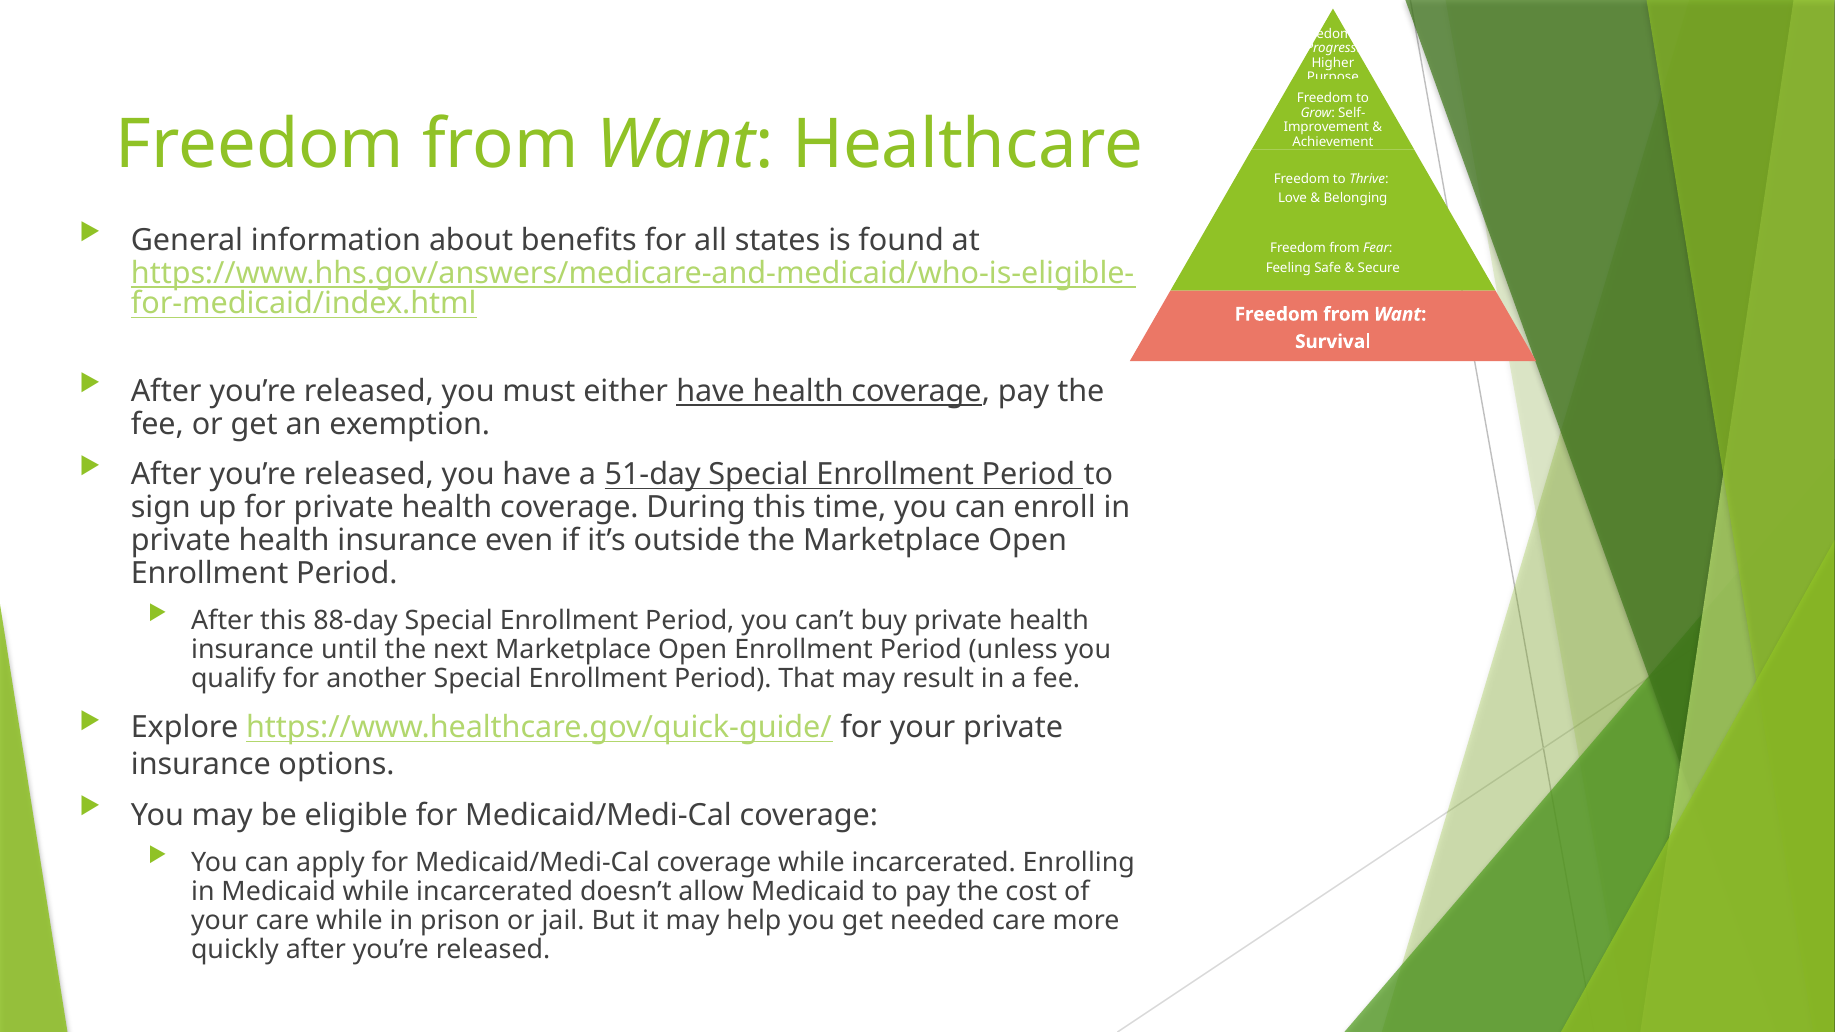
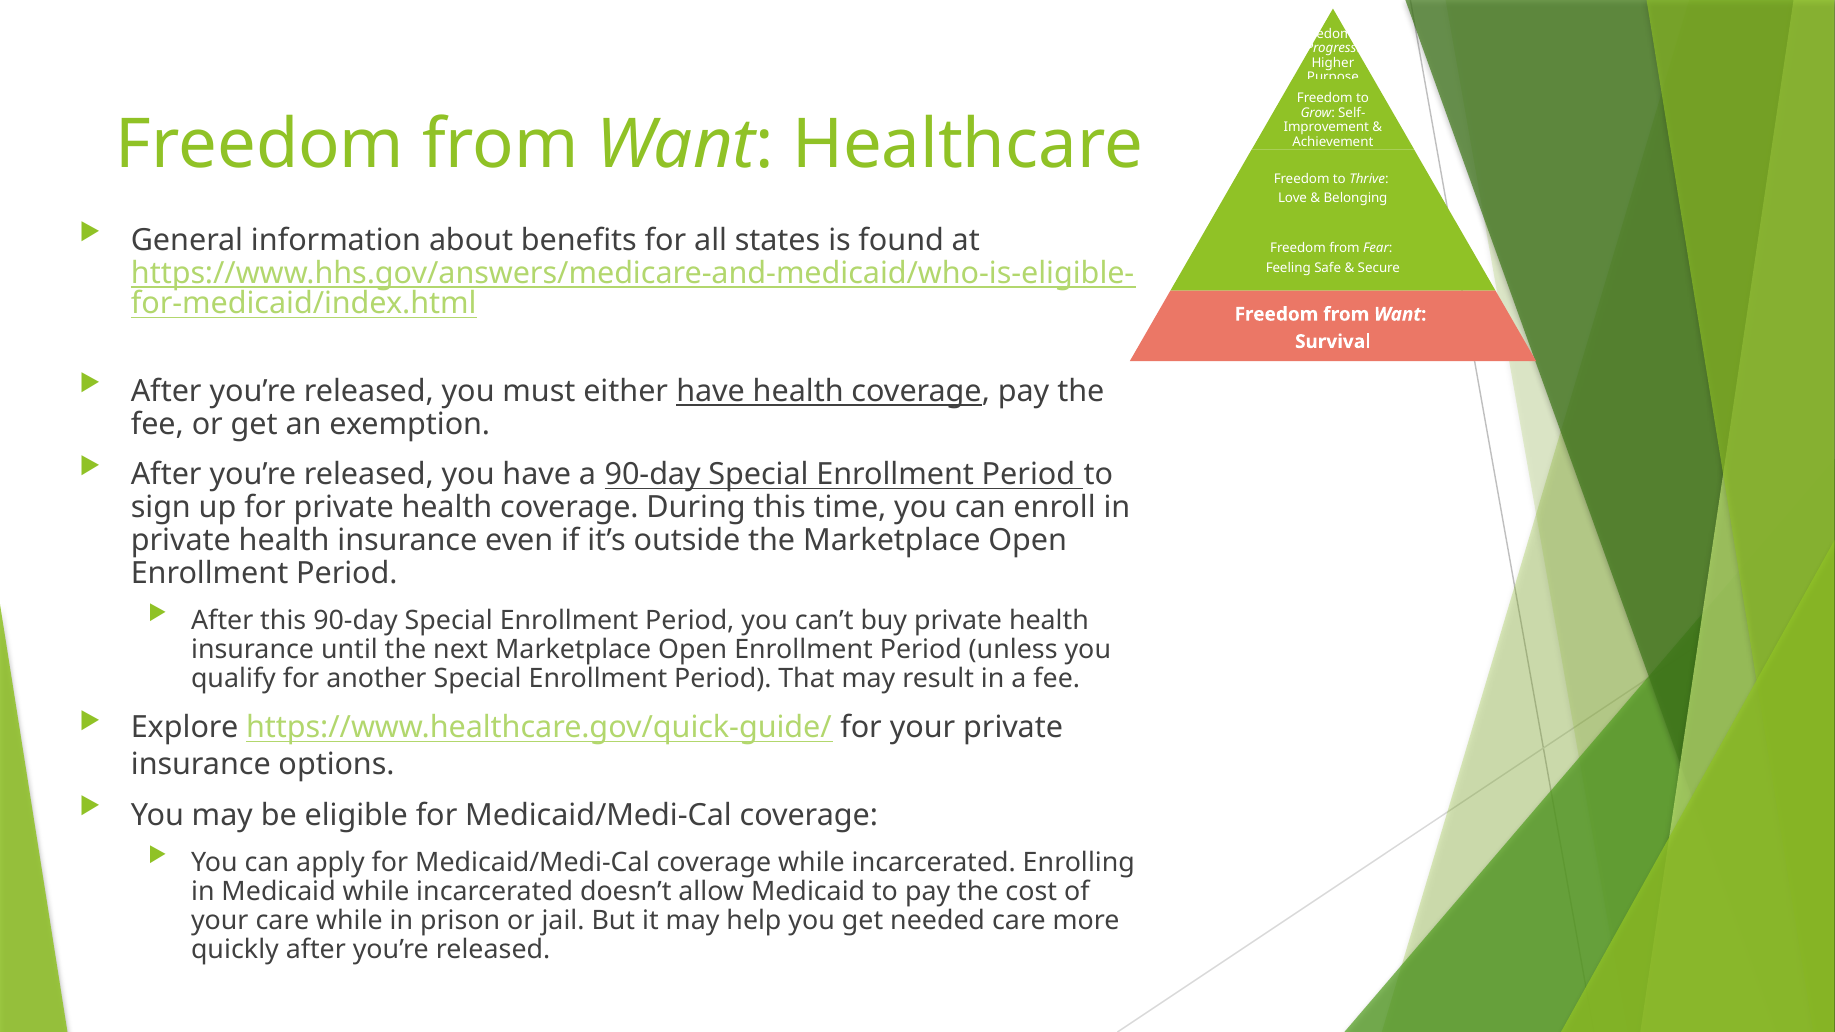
a 51-day: 51-day -> 90-day
this 88-day: 88-day -> 90-day
